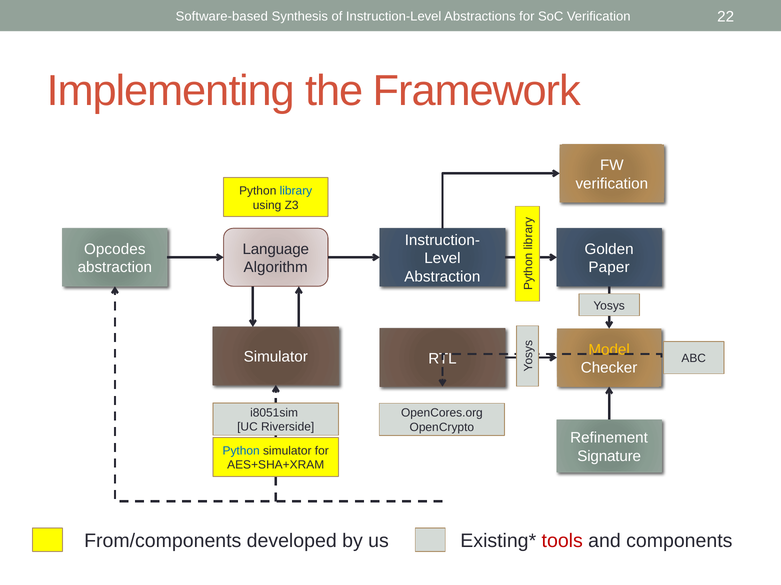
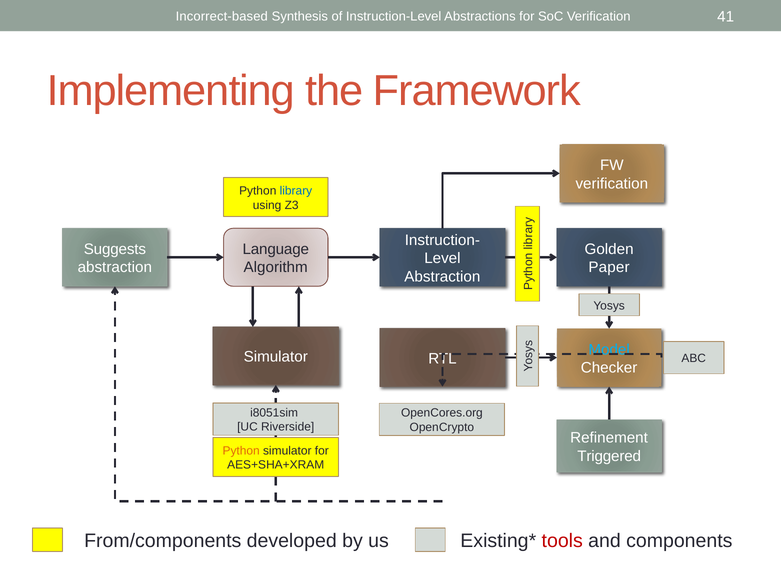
Software-based: Software-based -> Incorrect-based
22: 22 -> 41
Opcodes: Opcodes -> Suggests
Model colour: yellow -> light blue
Python at (241, 451) colour: blue -> orange
Signature: Signature -> Triggered
